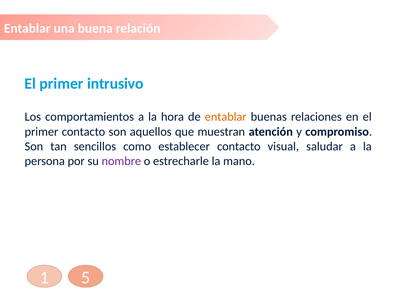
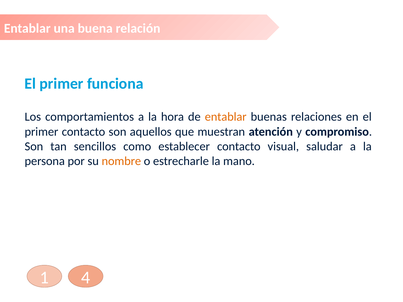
intrusivo: intrusivo -> funciona
nombre colour: purple -> orange
5: 5 -> 4
